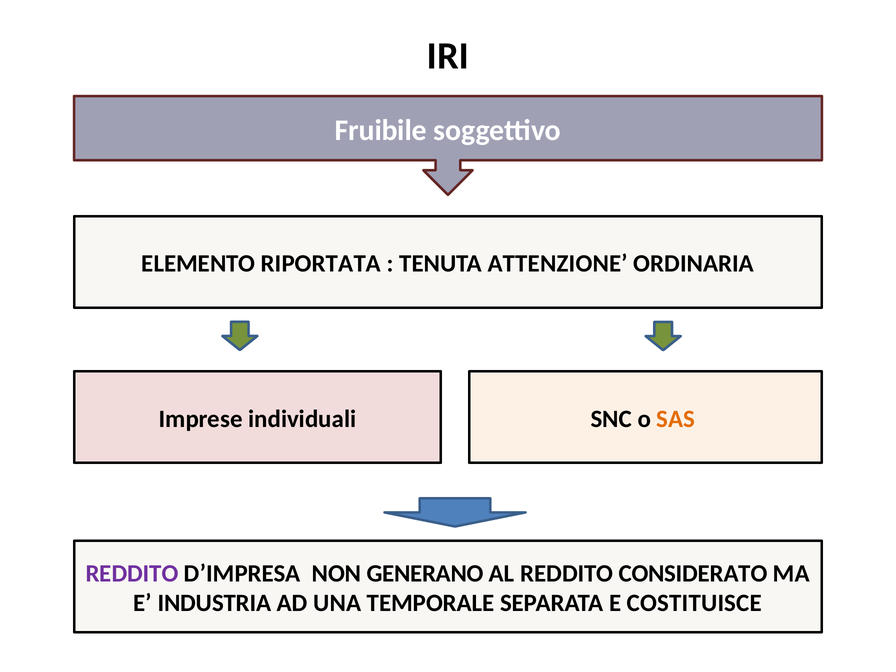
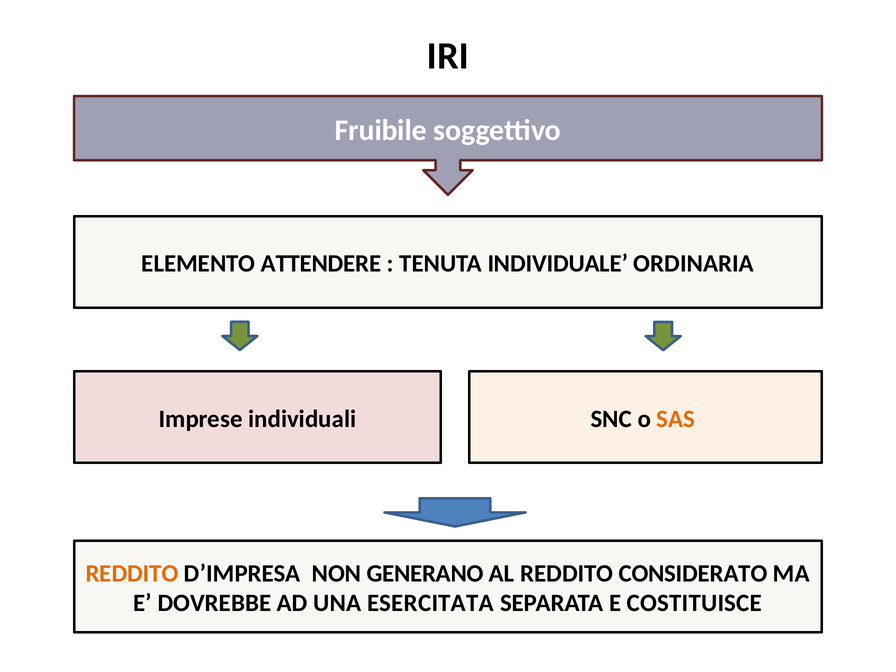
RIPORTATA: RIPORTATA -> ATTENDERE
ATTENZIONE: ATTENZIONE -> INDIVIDUALE
REDDITO at (132, 573) colour: purple -> orange
INDUSTRIA: INDUSTRIA -> DOVREBBE
TEMPORALE: TEMPORALE -> ESERCITATA
